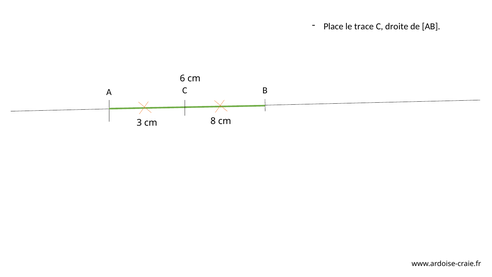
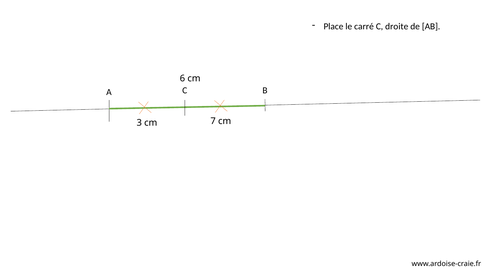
trace: trace -> carré
8: 8 -> 7
